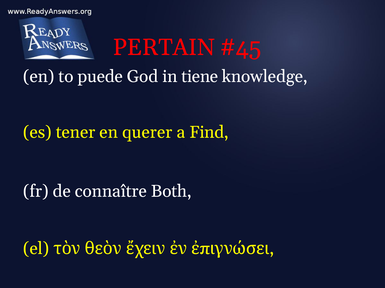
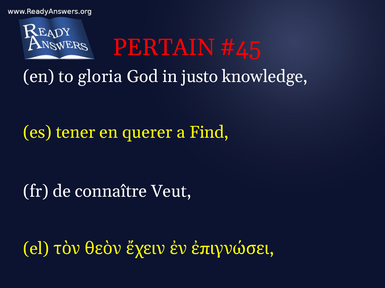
puede: puede -> gloria
tiene: tiene -> justo
Both: Both -> Veut
